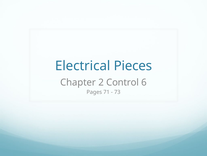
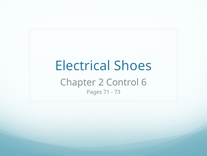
Pieces: Pieces -> Shoes
